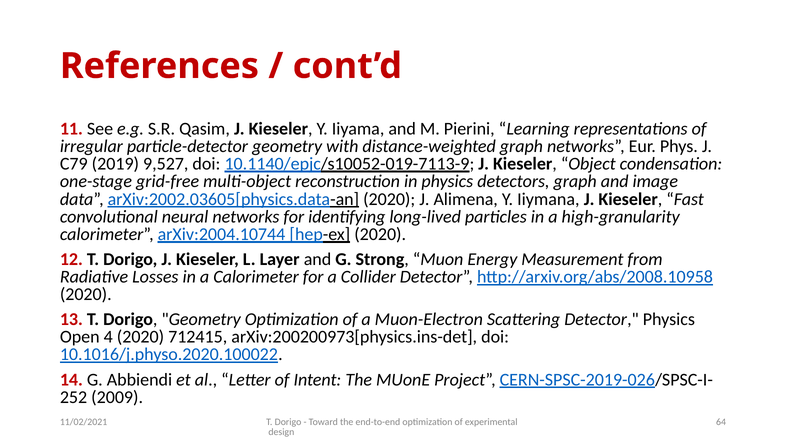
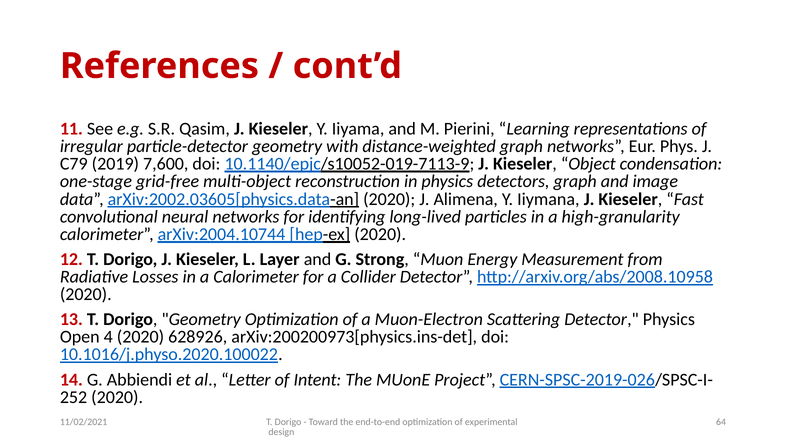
9,527: 9,527 -> 7,600
712415: 712415 -> 628926
2009 at (117, 397): 2009 -> 2020
